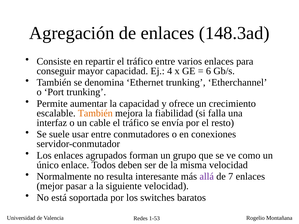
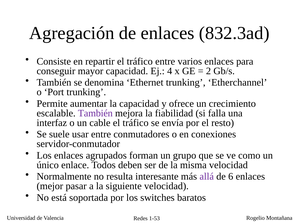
148.3ad: 148.3ad -> 832.3ad
6: 6 -> 2
También at (95, 113) colour: orange -> purple
7: 7 -> 6
